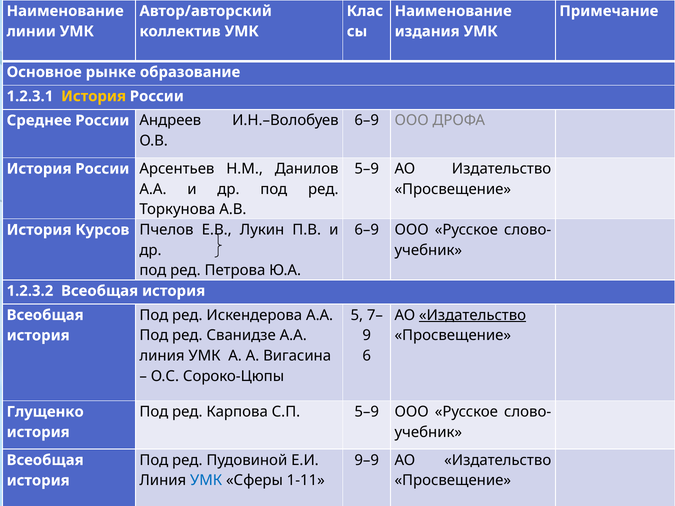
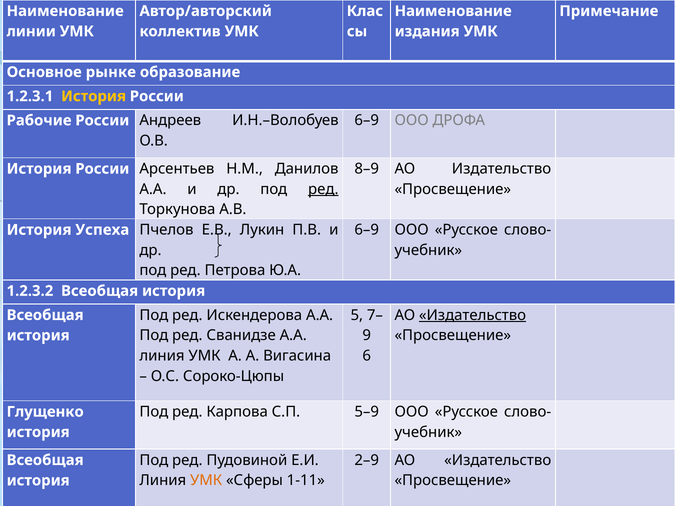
Среднее: Среднее -> Рабочие
5–9 at (367, 169): 5–9 -> 8–9
ред at (323, 189) underline: none -> present
Курсов: Курсов -> Успеха
9–9: 9–9 -> 2–9
УМК at (206, 481) colour: blue -> orange
